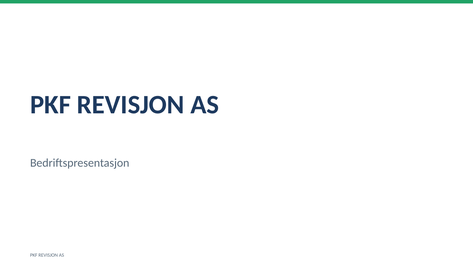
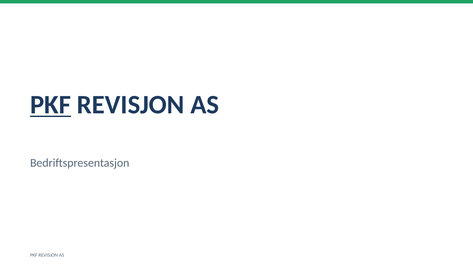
PKF at (51, 105) underline: none -> present
